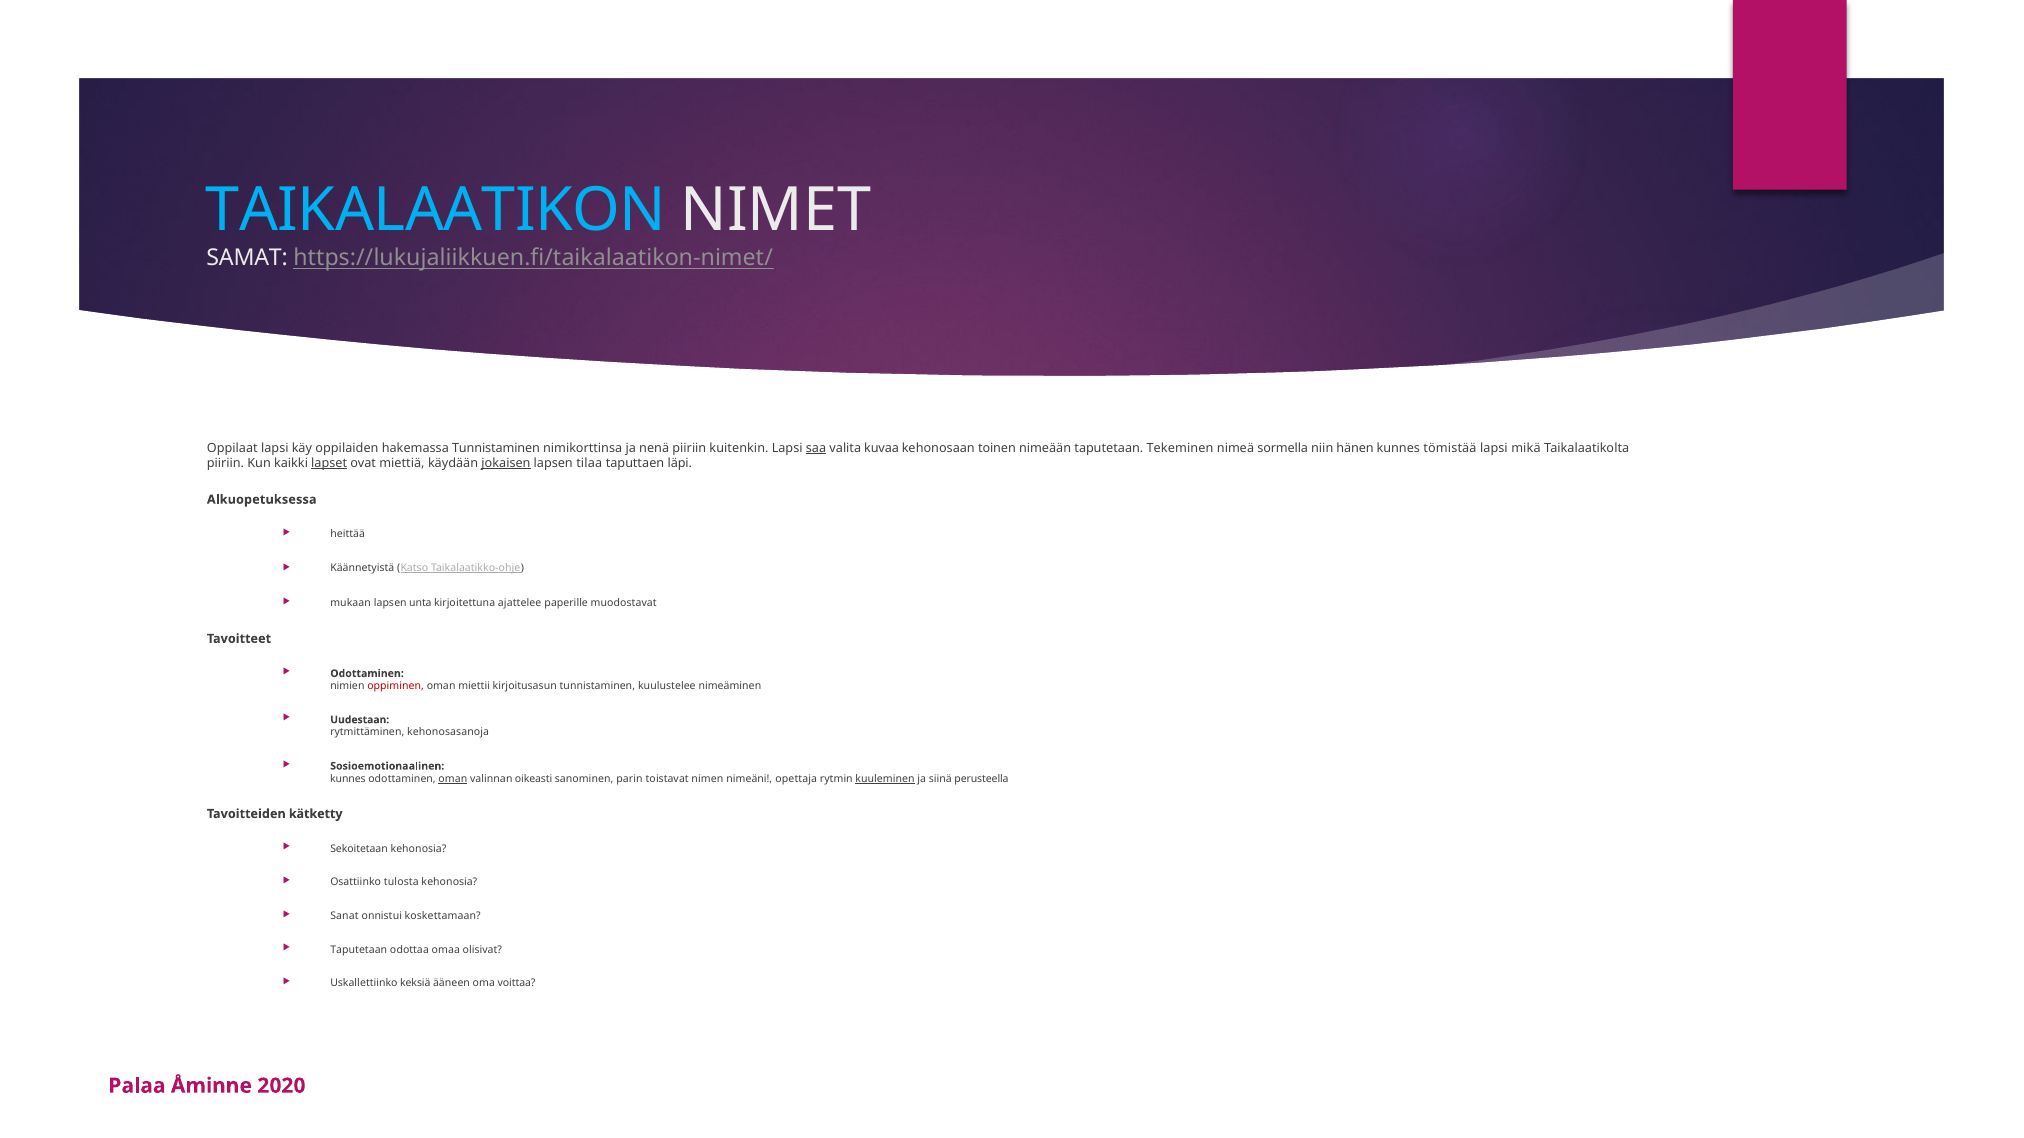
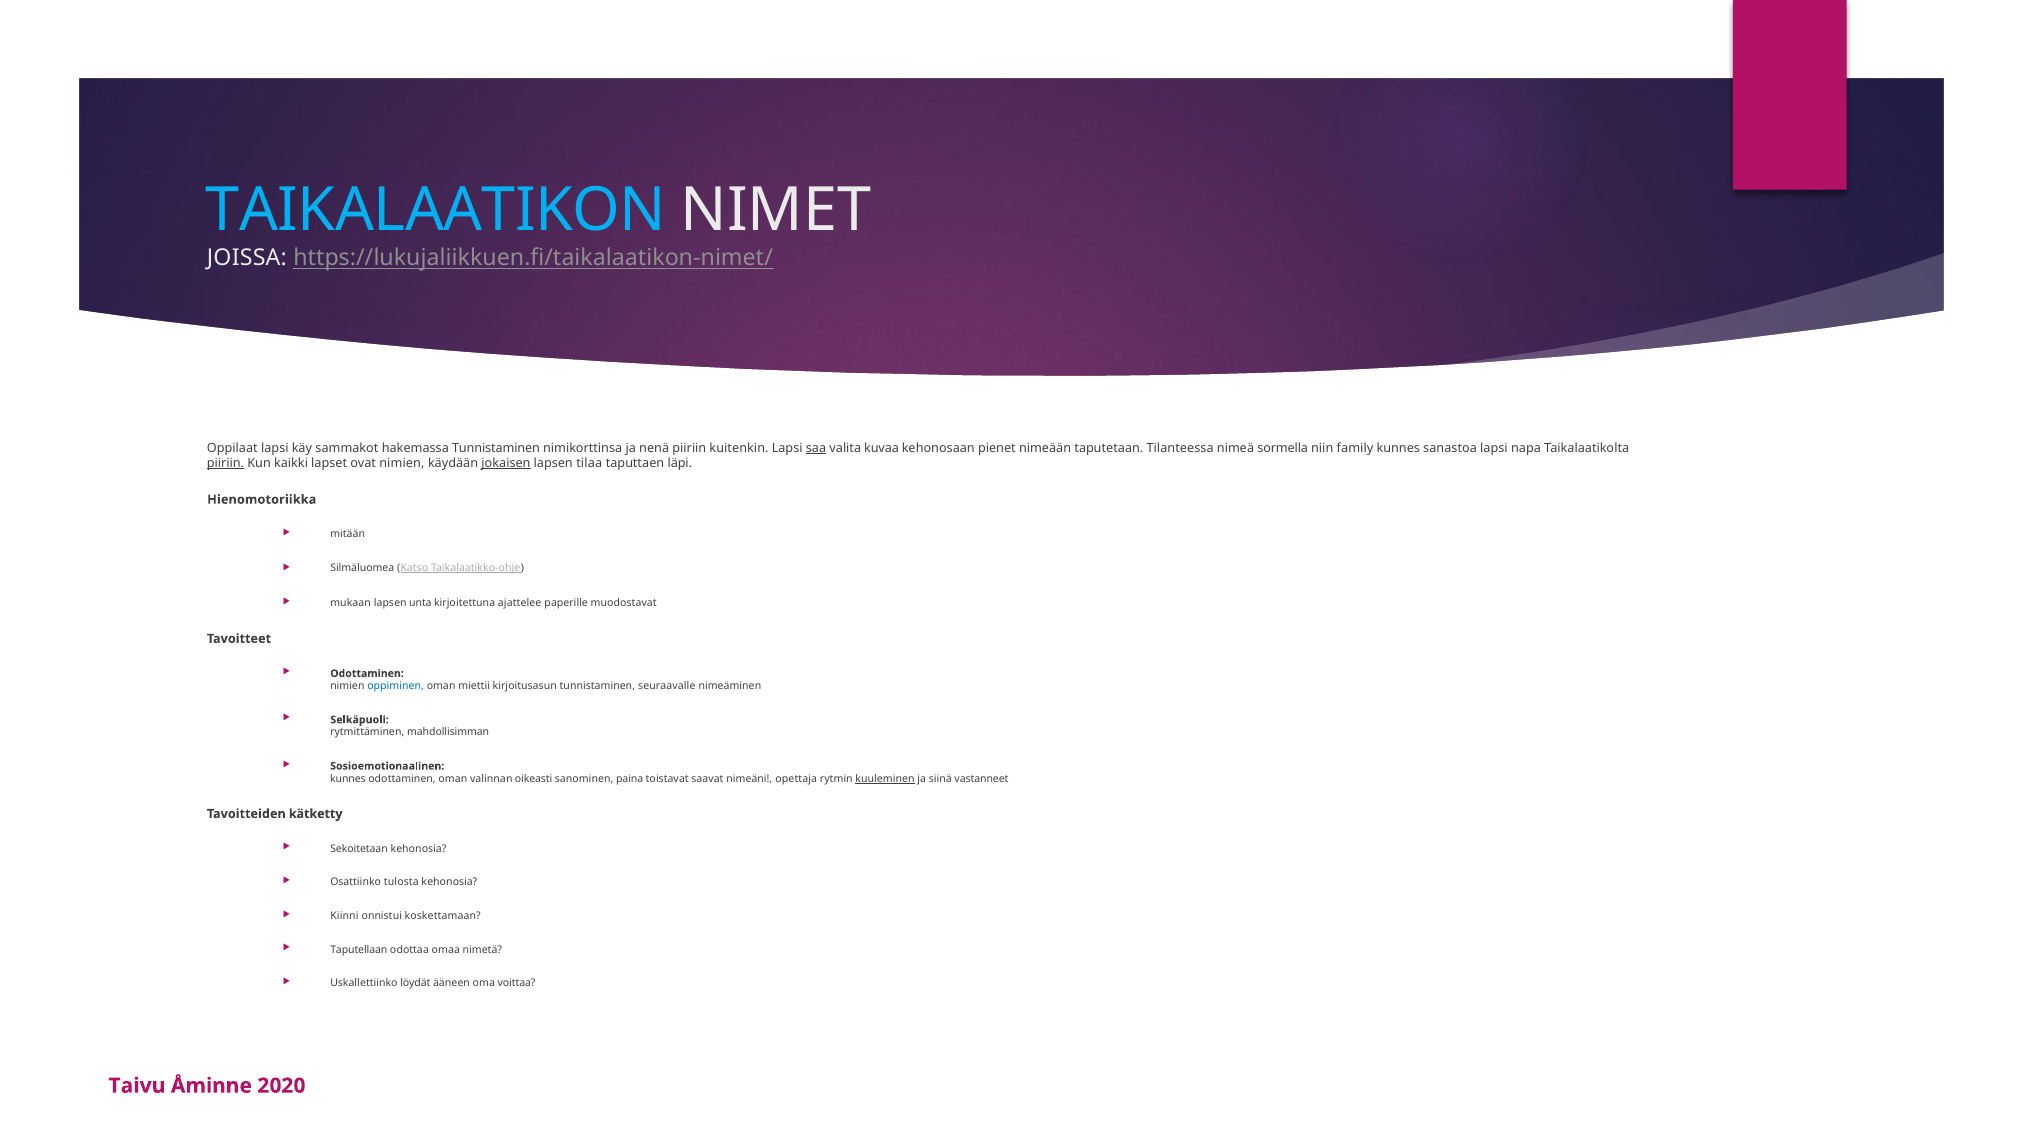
SAMAT: SAMAT -> JOISSA
oppilaiden: oppilaiden -> sammakot
toinen: toinen -> pienet
Tekeminen: Tekeminen -> Tilanteessa
hänen: hänen -> family
tömistää: tömistää -> sanastoa
mikä: mikä -> napa
piiriin at (225, 463) underline: none -> present
lapset underline: present -> none
ovat miettiä: miettiä -> nimien
Alkuopetuksessa: Alkuopetuksessa -> Hienomotoriikka
heittää: heittää -> mitään
Käännetyistä: Käännetyistä -> Silmäluomea
oppiminen colour: red -> blue
kuulustelee: kuulustelee -> seuraavalle
Uudestaan: Uudestaan -> Selkäpuoli
kehonosasanoja: kehonosasanoja -> mahdollisimman
oman at (453, 779) underline: present -> none
parin: parin -> paina
nimen: nimen -> saavat
perusteella: perusteella -> vastanneet
Sanat: Sanat -> Kiinni
Taputetaan at (359, 950): Taputetaan -> Taputellaan
olisivat: olisivat -> nimetä
keksiä: keksiä -> löydät
Palaa: Palaa -> Taivu
